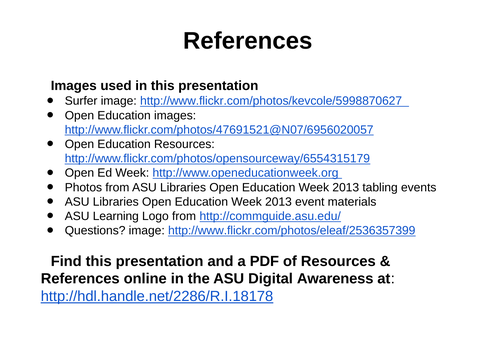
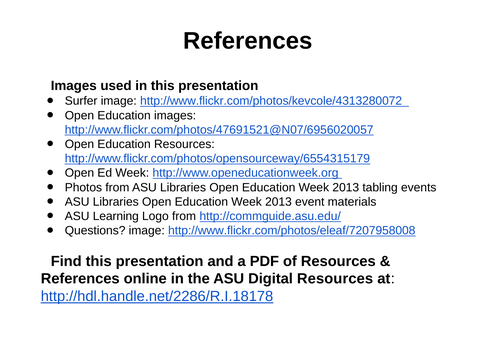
http://www.flickr.com/photos/kevcole/5998870627: http://www.flickr.com/photos/kevcole/5998870627 -> http://www.flickr.com/photos/kevcole/4313280072
http://www.flickr.com/photos/eleaf/2536357399: http://www.flickr.com/photos/eleaf/2536357399 -> http://www.flickr.com/photos/eleaf/7207958008
Digital Awareness: Awareness -> Resources
